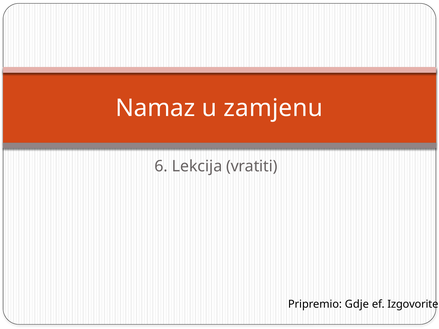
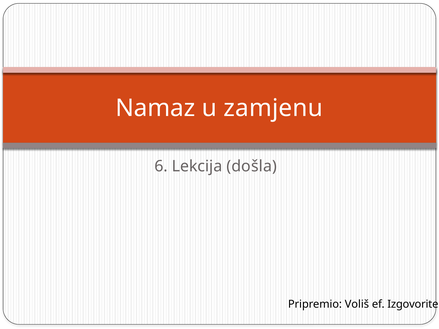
vratiti: vratiti -> došla
Gdje: Gdje -> Voliš
